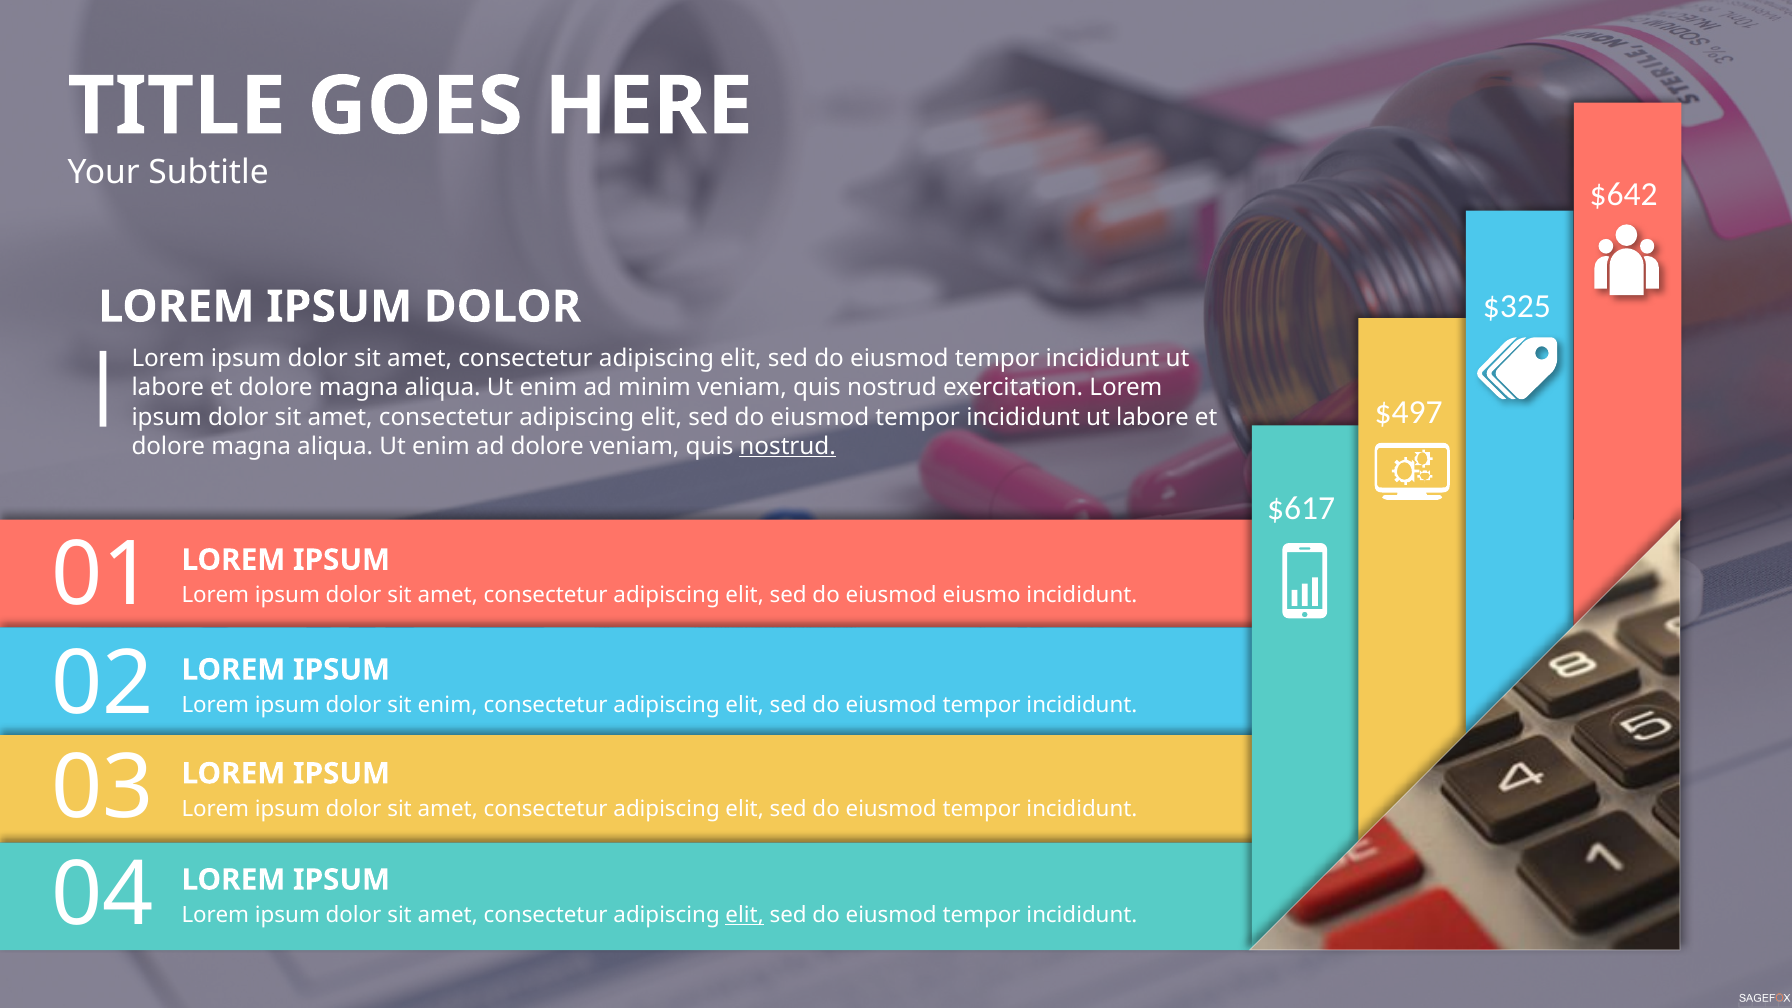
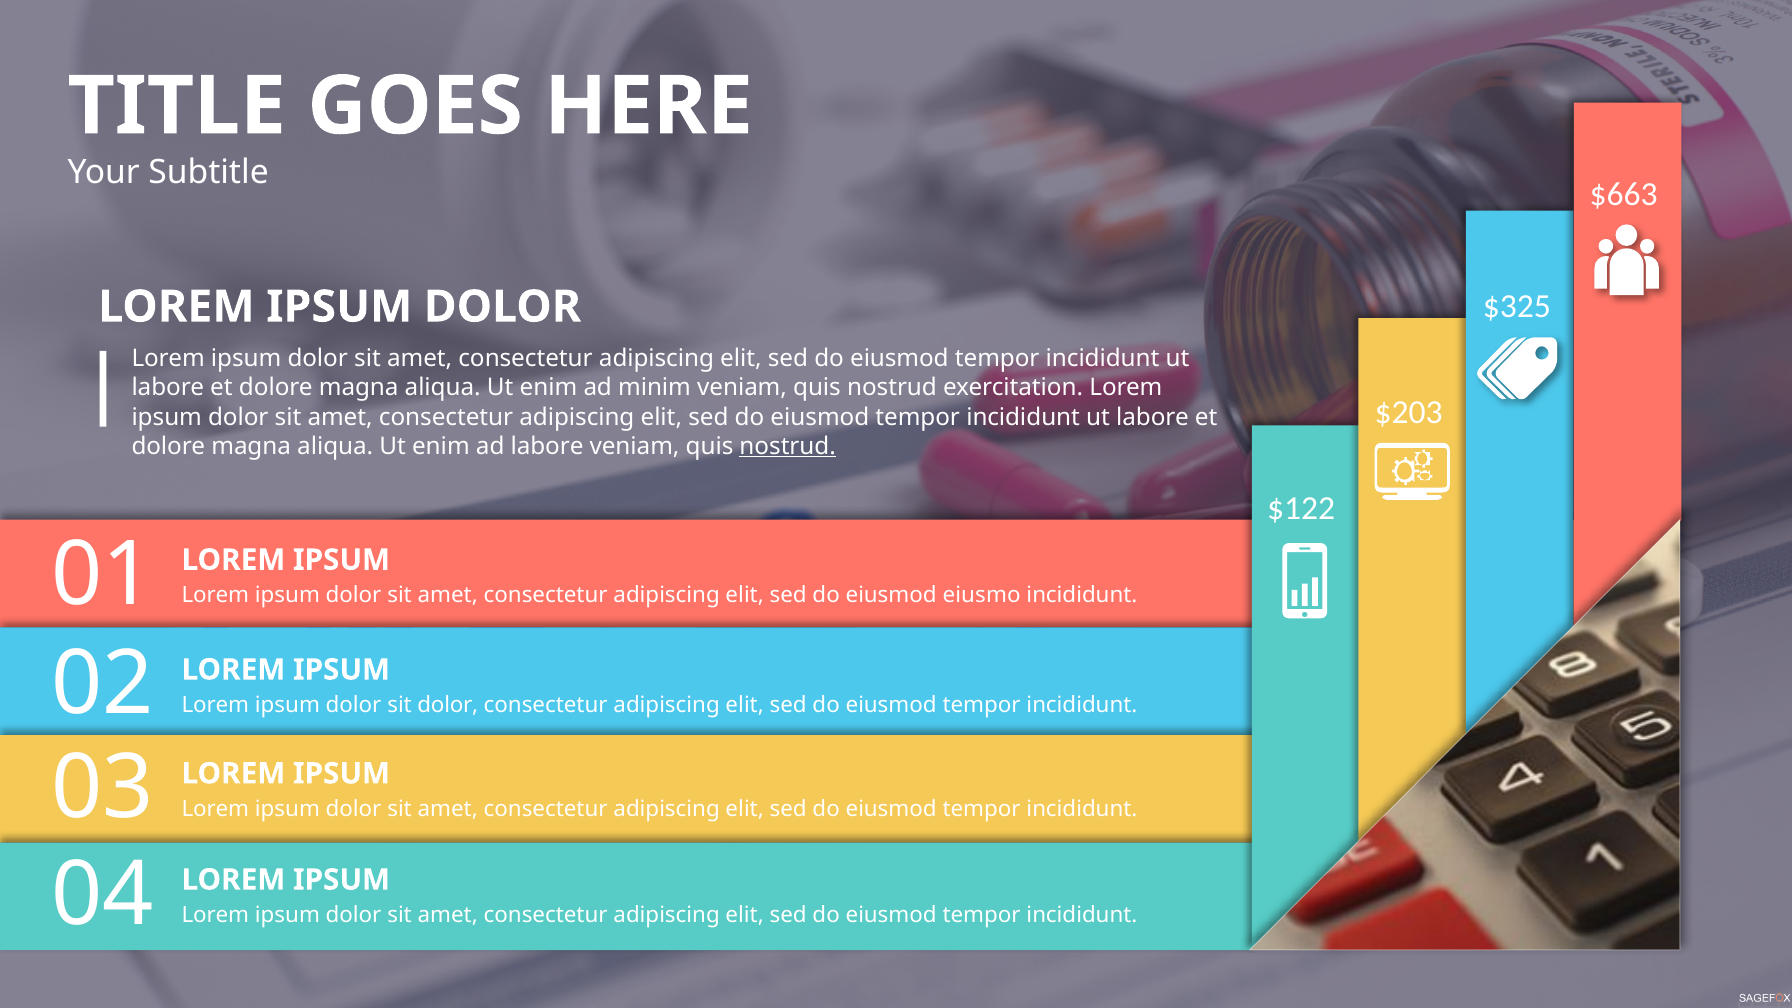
$642: $642 -> $663
$497: $497 -> $203
ad dolore: dolore -> labore
$617: $617 -> $122
sit enim: enim -> dolor
elit at (745, 915) underline: present -> none
